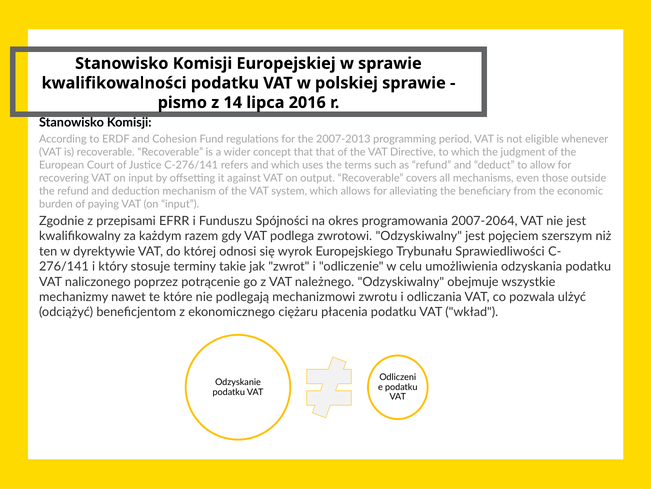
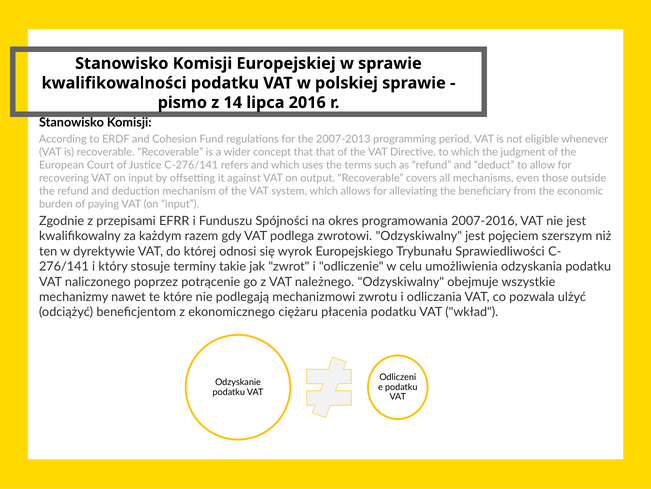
2007-2064: 2007-2064 -> 2007-2016
